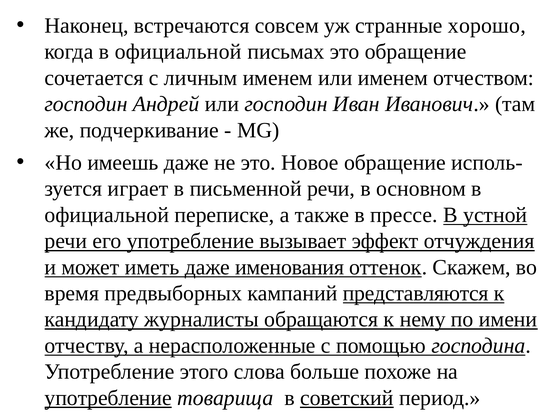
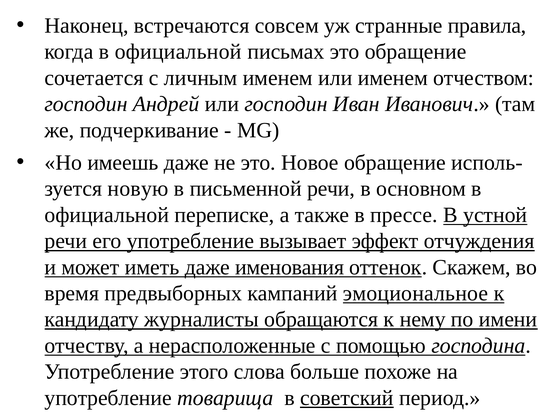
хорошо: хорошо -> правила
играет: играет -> новую
представляются: представляются -> эмоциональное
употребление at (108, 398) underline: present -> none
